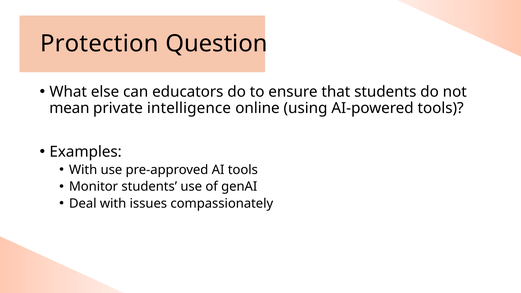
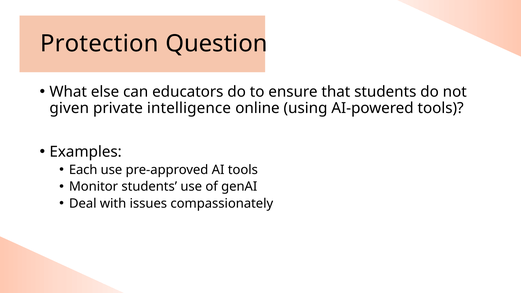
mean: mean -> given
With at (83, 170): With -> Each
